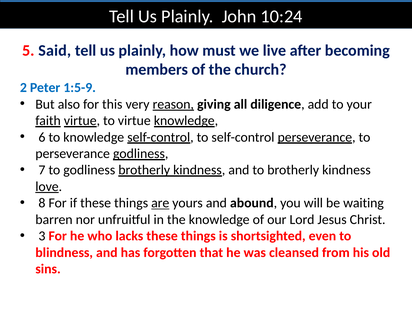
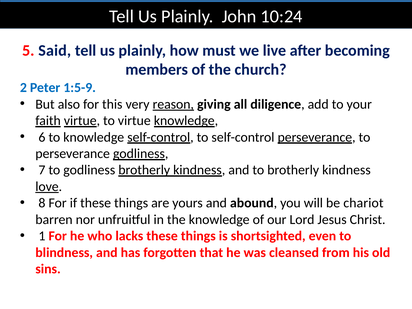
are underline: present -> none
waiting: waiting -> chariot
3: 3 -> 1
